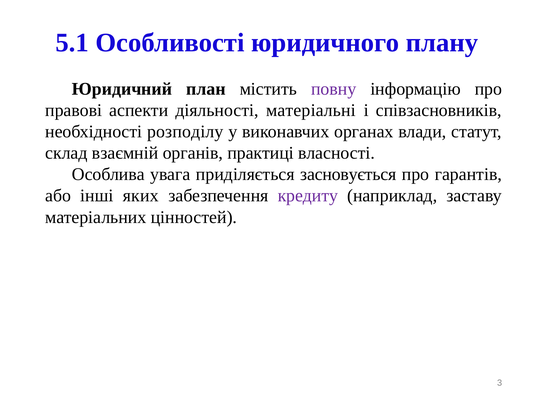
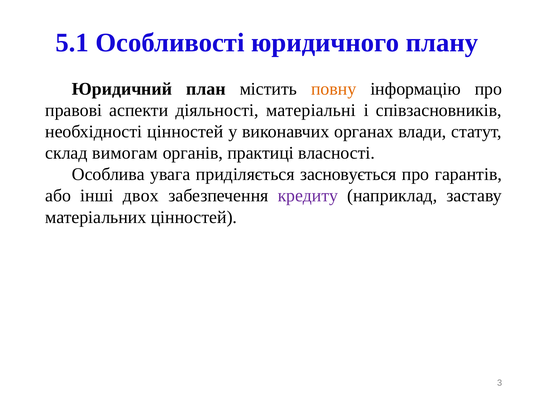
повну colour: purple -> orange
необхідності розподілу: розподілу -> цінностей
взаємній: взаємній -> вимогам
яких: яких -> двох
